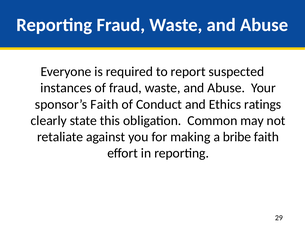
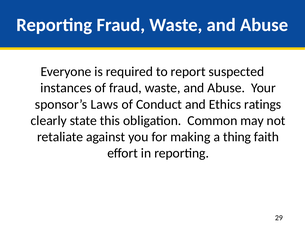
sponsor’s Faith: Faith -> Laws
bribe: bribe -> thing
